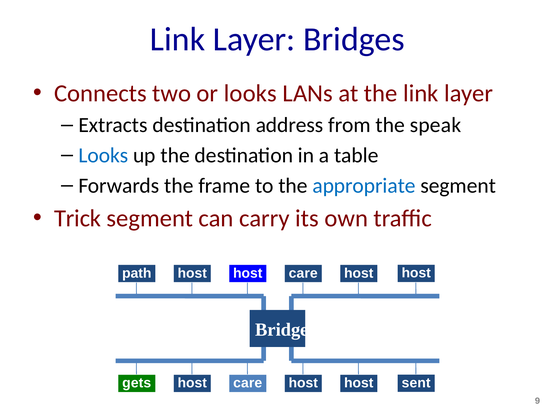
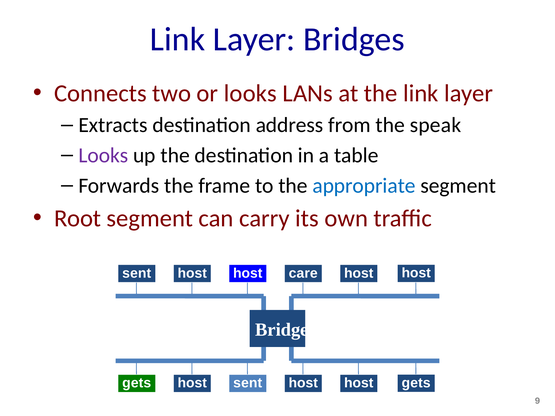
Looks at (103, 155) colour: blue -> purple
Trick: Trick -> Root
path at (137, 273): path -> sent
sent at (416, 383): sent -> gets
care at (248, 383): care -> sent
